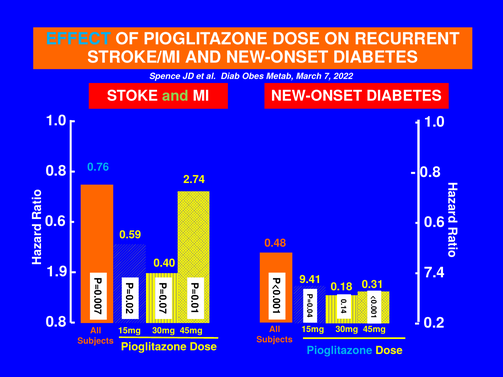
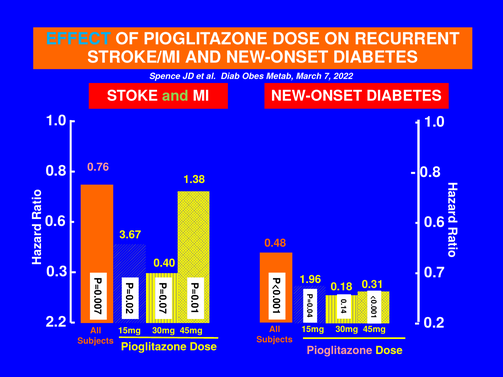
0.76 colour: light blue -> pink
2.74: 2.74 -> 1.38
0.59: 0.59 -> 3.67
1.9: 1.9 -> 0.3
7.4: 7.4 -> 0.7
9.41: 9.41 -> 1.96
0.8 at (56, 322): 0.8 -> 2.2
Pioglitazone at (339, 351) colour: light blue -> pink
